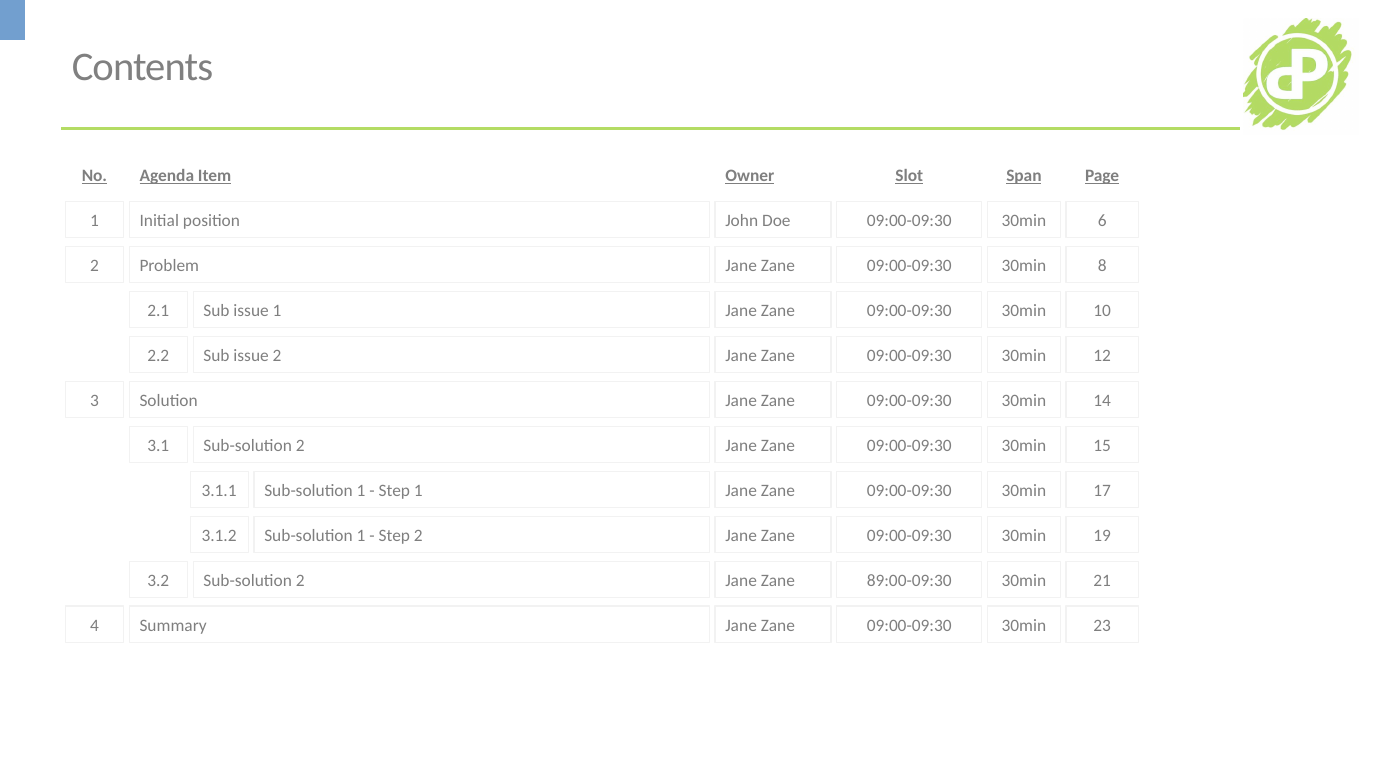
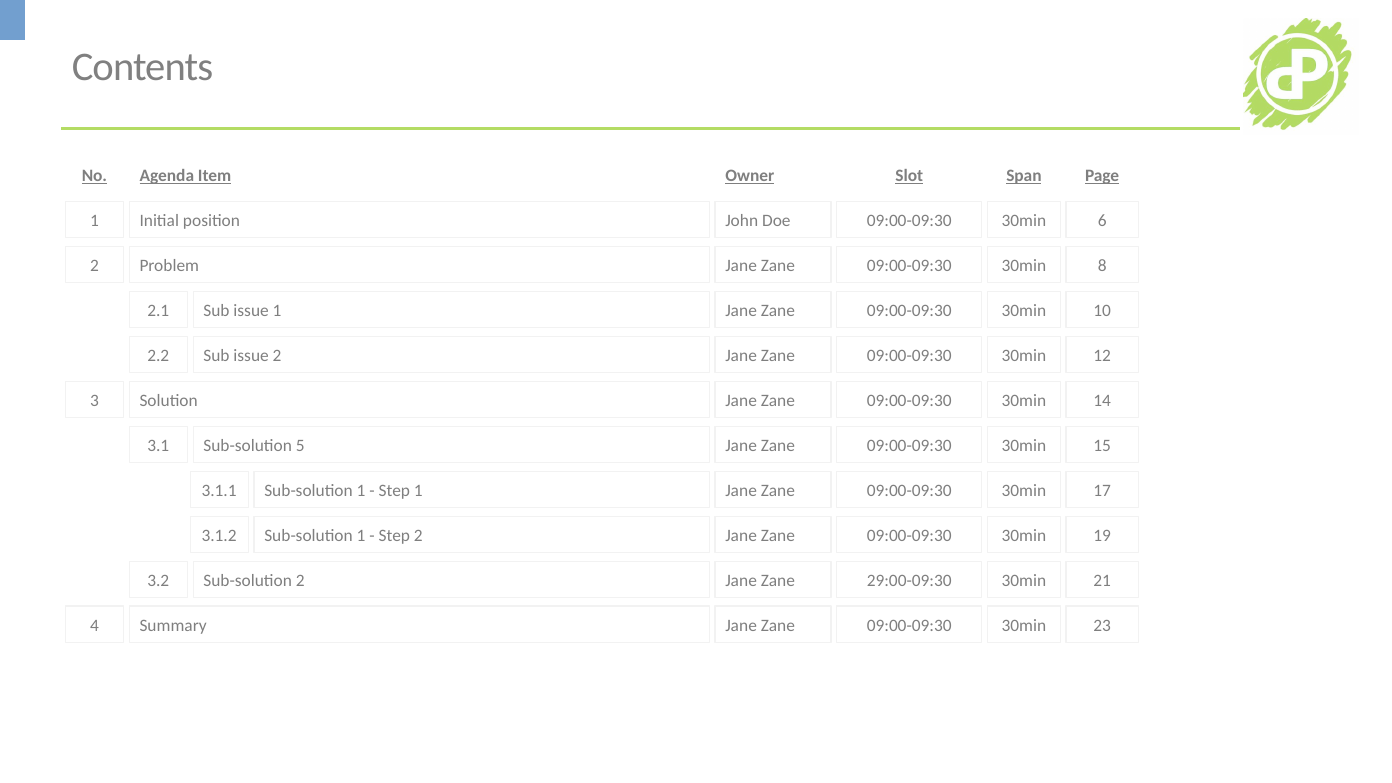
3.1 Sub-solution 2: 2 -> 5
89:00-09:30: 89:00-09:30 -> 29:00-09:30
